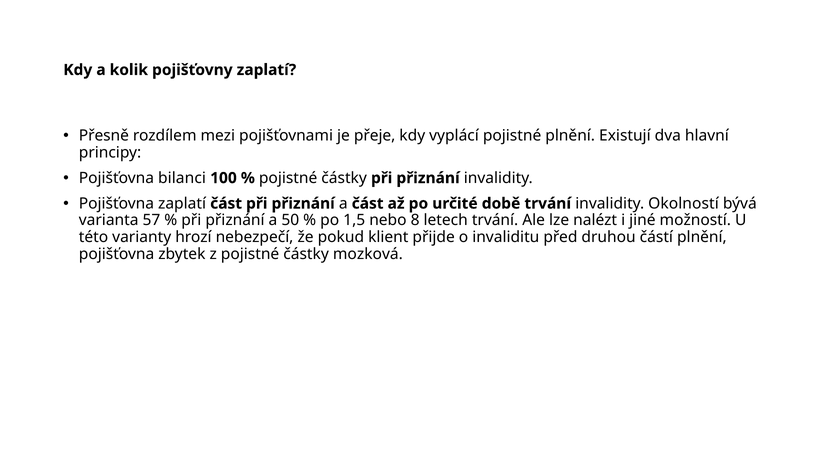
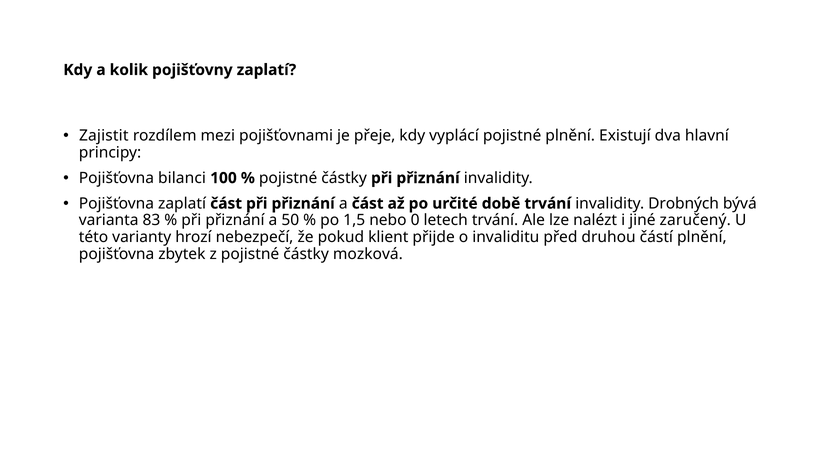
Přesně: Přesně -> Zajistit
Okolností: Okolností -> Drobných
57: 57 -> 83
8: 8 -> 0
možností: možností -> zaručený
